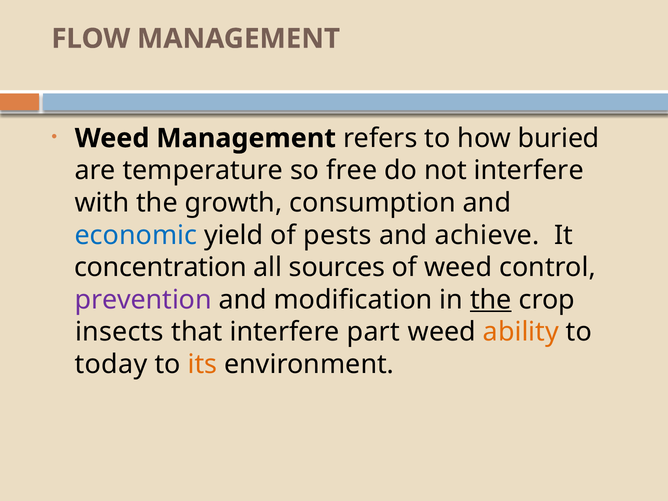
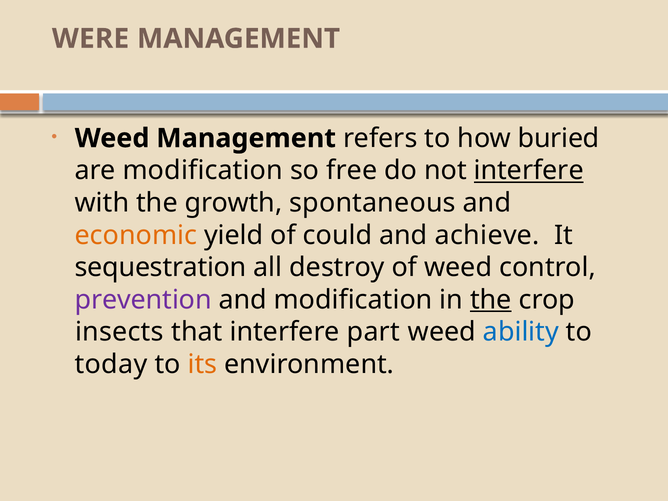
FLOW: FLOW -> WERE
are temperature: temperature -> modification
interfere at (529, 171) underline: none -> present
consumption: consumption -> spontaneous
economic colour: blue -> orange
pests: pests -> could
concentration: concentration -> sequestration
sources: sources -> destroy
ability colour: orange -> blue
